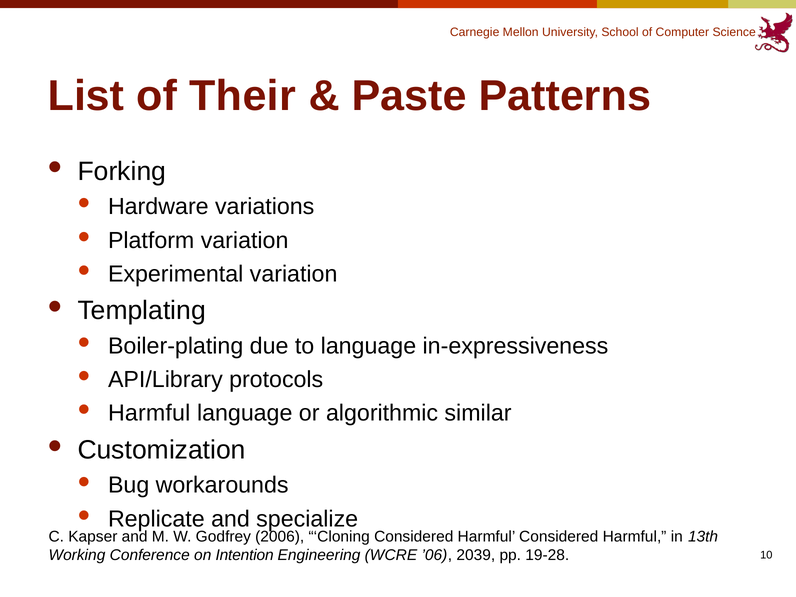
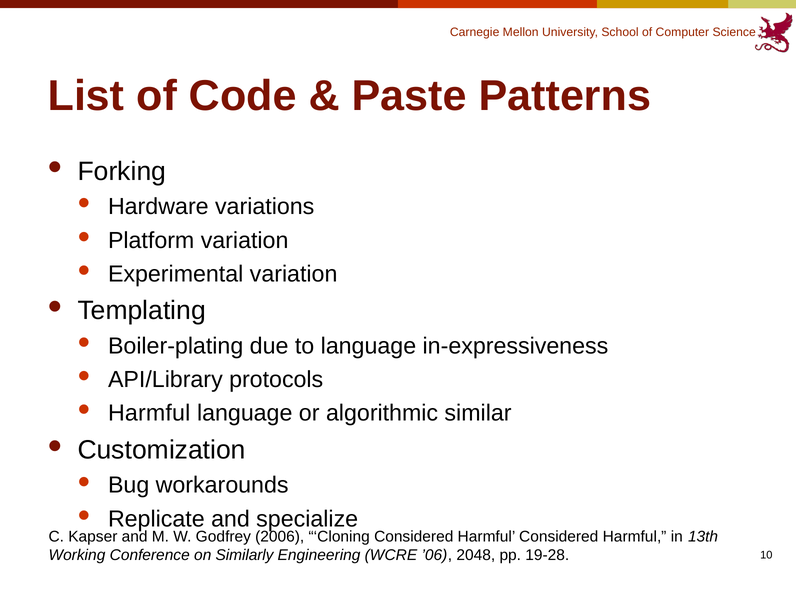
Their: Their -> Code
Intention: Intention -> Similarly
2039: 2039 -> 2048
